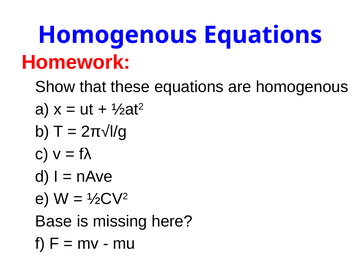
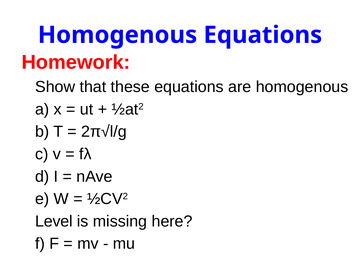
Base: Base -> Level
